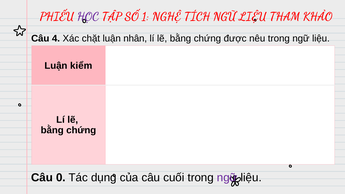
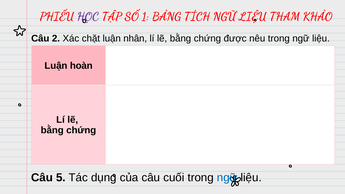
NGHỆ: NGHỆ -> BẢNG
4: 4 -> 2
kiểm: kiểm -> hoàn
0: 0 -> 5
ngữ at (227, 178) colour: purple -> blue
